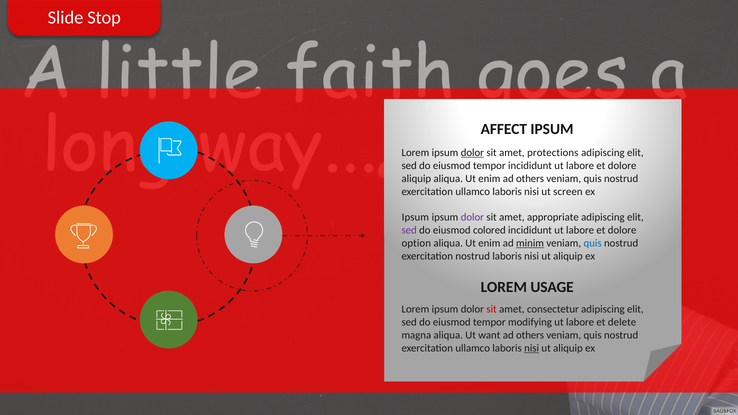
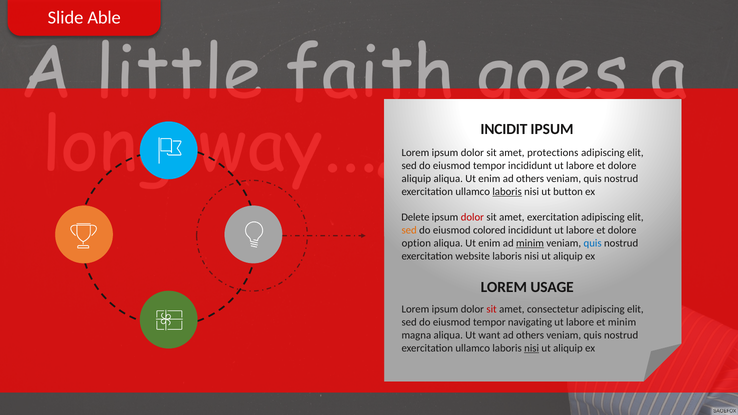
Stop: Stop -> Able
AFFECT: AFFECT -> INCIDIT
dolor at (472, 153) underline: present -> none
laboris at (507, 192) underline: none -> present
screen: screen -> button
Ipsum at (415, 217): Ipsum -> Delete
dolor at (472, 217) colour: purple -> red
amet appropriate: appropriate -> exercitation
sed at (409, 230) colour: purple -> orange
exercitation nostrud: nostrud -> website
modifying: modifying -> navigating
et delete: delete -> minim
